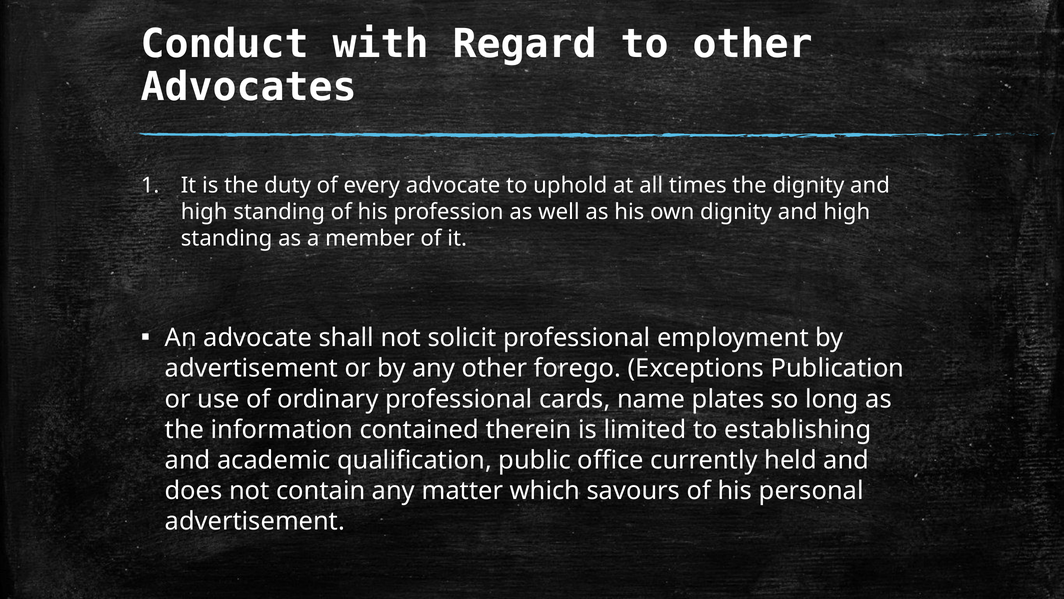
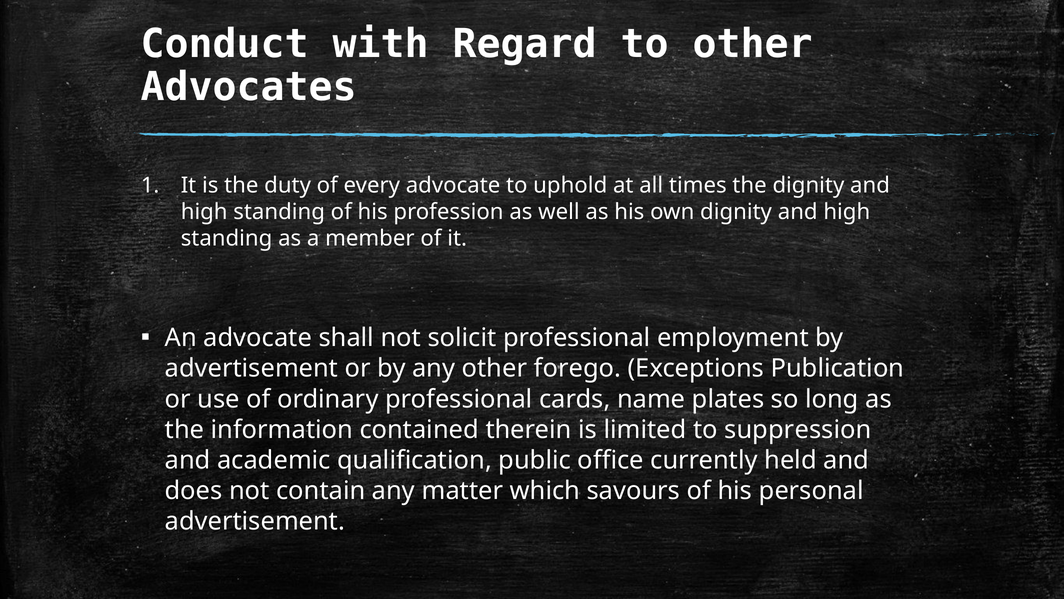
establishing: establishing -> suppression
